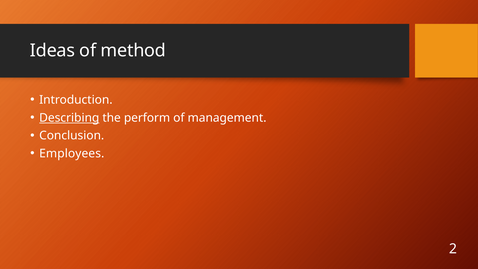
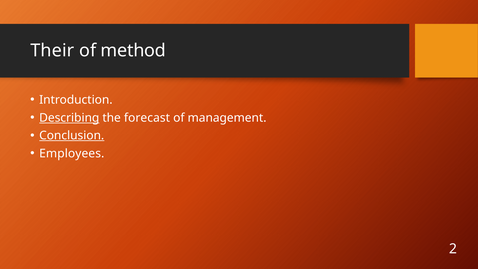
Ideas: Ideas -> Their
perform: perform -> forecast
Conclusion underline: none -> present
